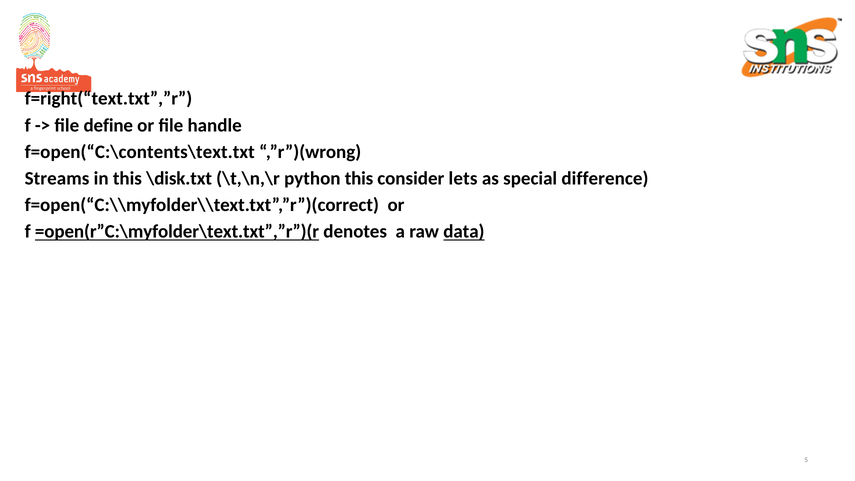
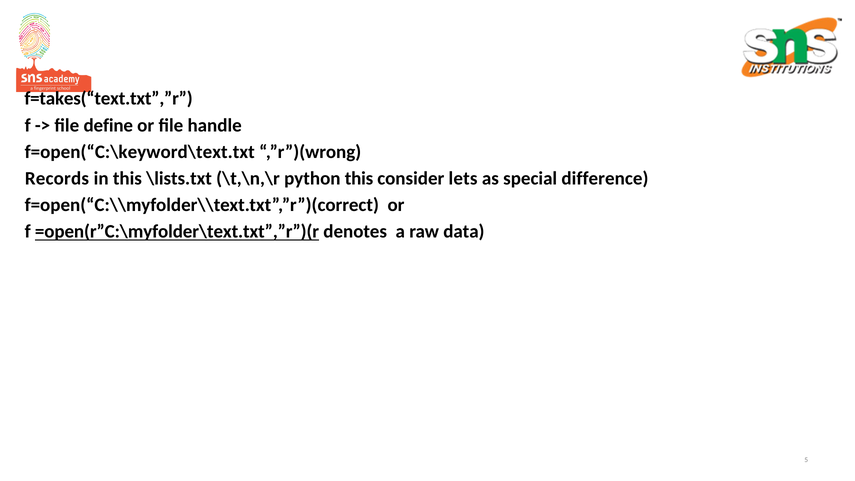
f=right(“text.txt”,”r: f=right(“text.txt”,”r -> f=takes(“text.txt”,”r
f=open(“C:\contents\text.txt: f=open(“C:\contents\text.txt -> f=open(“C:\keyword\text.txt
Streams: Streams -> Records
\disk.txt: \disk.txt -> \lists.txt
data underline: present -> none
